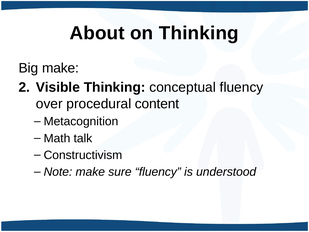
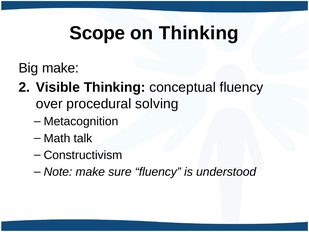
About: About -> Scope
content: content -> solving
